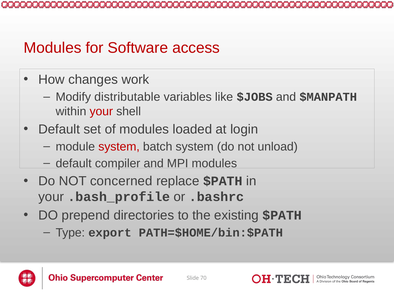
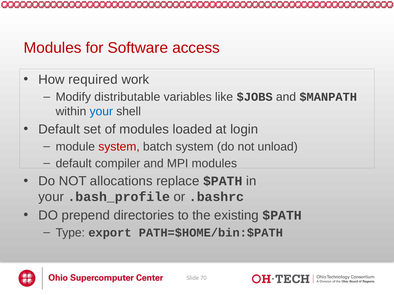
changes: changes -> required
your at (101, 112) colour: red -> blue
concerned: concerned -> allocations
